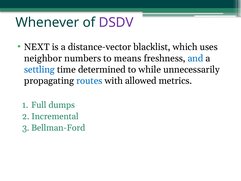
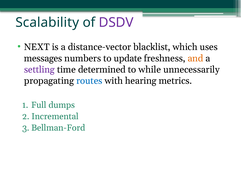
Whenever: Whenever -> Scalability
neighbor: neighbor -> messages
means: means -> update
and colour: blue -> orange
settling colour: blue -> purple
allowed: allowed -> hearing
